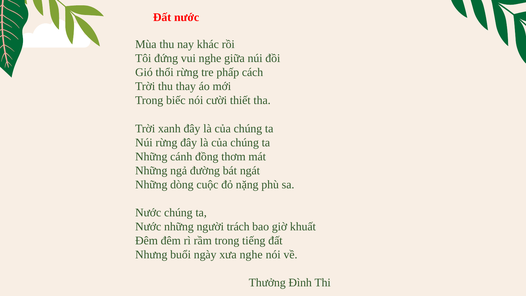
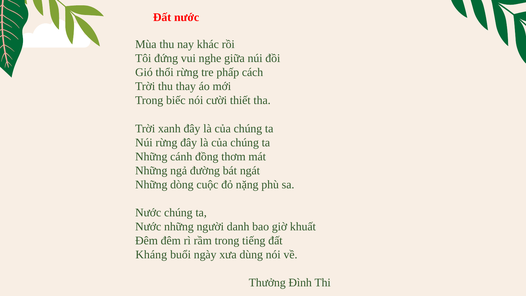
trách: trách -> danh
Nhưng: Nhưng -> Kháng
xưa nghe: nghe -> dùng
